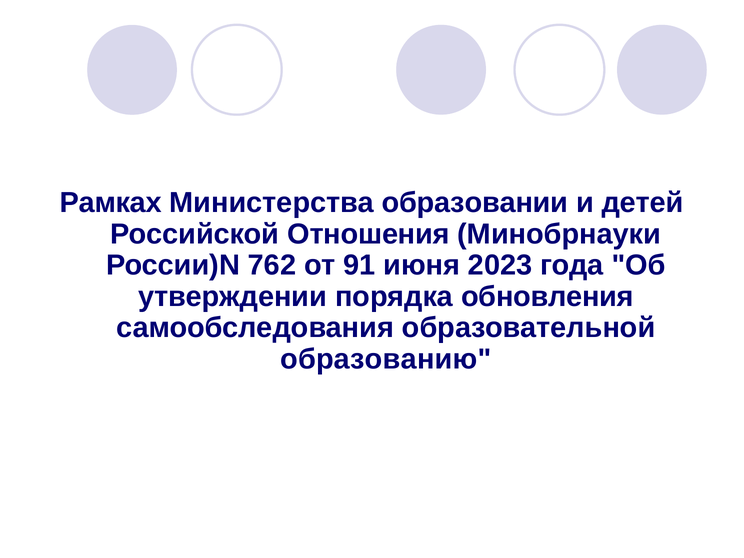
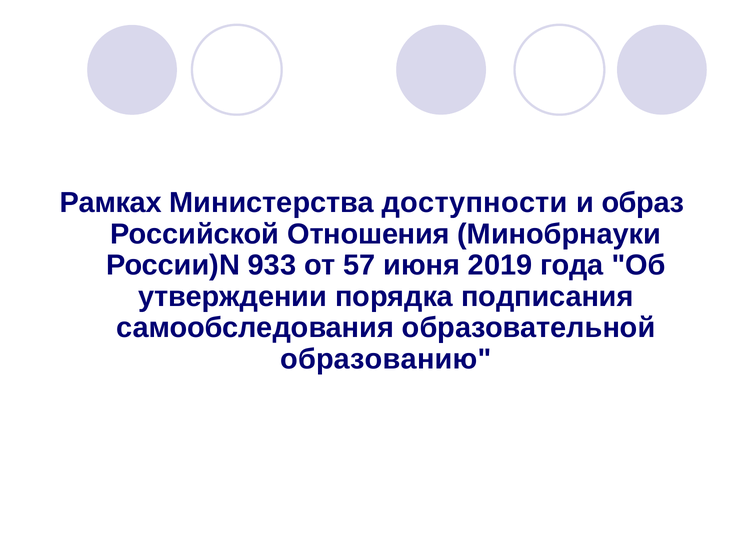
образовании: образовании -> доступности
детей: детей -> образ
762: 762 -> 933
91: 91 -> 57
2023: 2023 -> 2019
обновления: обновления -> подписания
